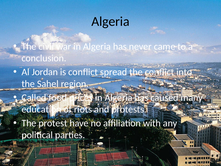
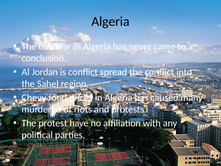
Called: Called -> Chevy
education: education -> murdered
